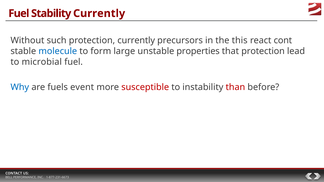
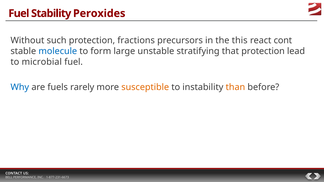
Stability Currently: Currently -> Peroxides
protection currently: currently -> fractions
properties: properties -> stratifying
event: event -> rarely
susceptible colour: red -> orange
than colour: red -> orange
